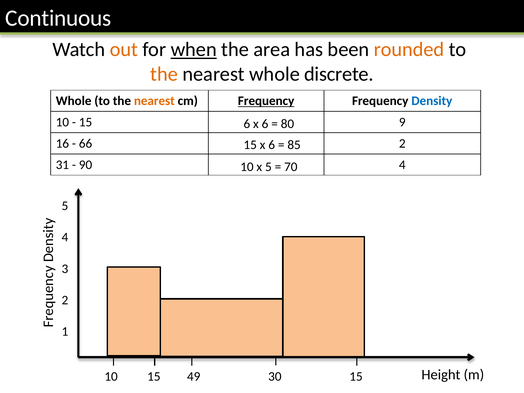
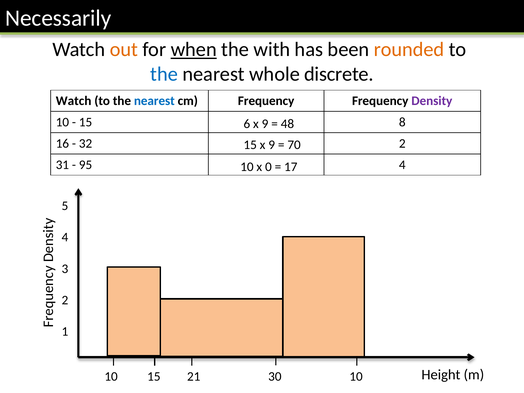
Continuous: Continuous -> Necessarily
area: area -> with
the at (164, 74) colour: orange -> blue
Whole at (74, 101): Whole -> Watch
nearest at (154, 101) colour: orange -> blue
Frequency at (266, 101) underline: present -> none
Density colour: blue -> purple
9: 9 -> 8
6 x 6: 6 -> 9
80: 80 -> 48
66: 66 -> 32
15 x 6: 6 -> 9
85: 85 -> 70
90: 90 -> 95
x 5: 5 -> 0
70: 70 -> 17
49: 49 -> 21
30 15: 15 -> 10
